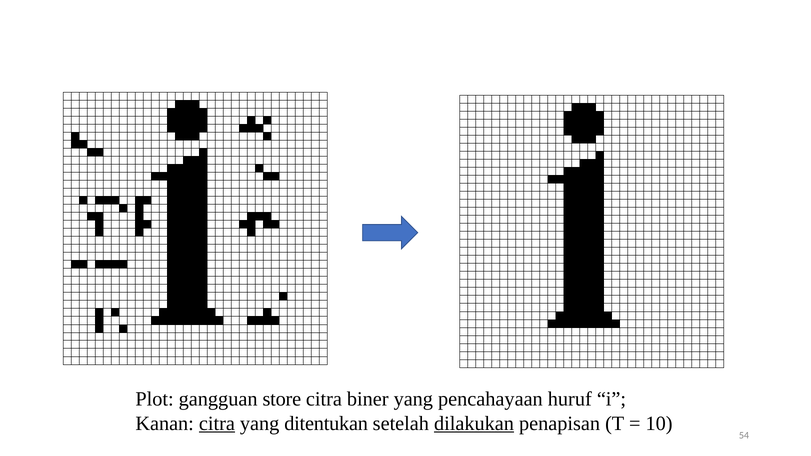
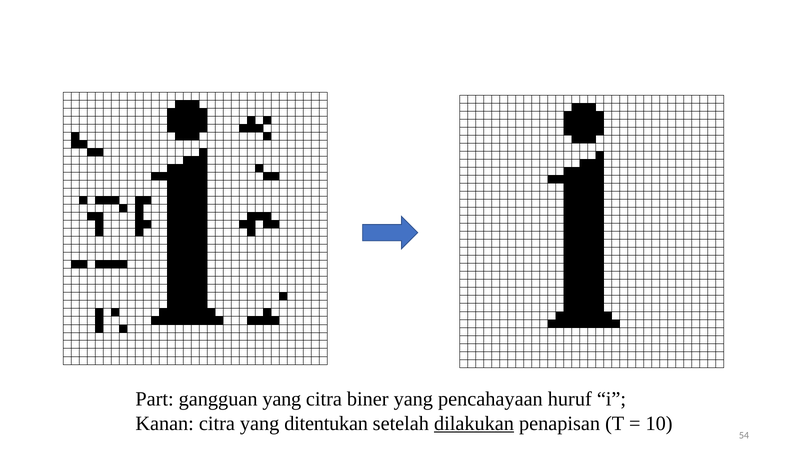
Plot: Plot -> Part
gangguan store: store -> yang
citra at (217, 424) underline: present -> none
